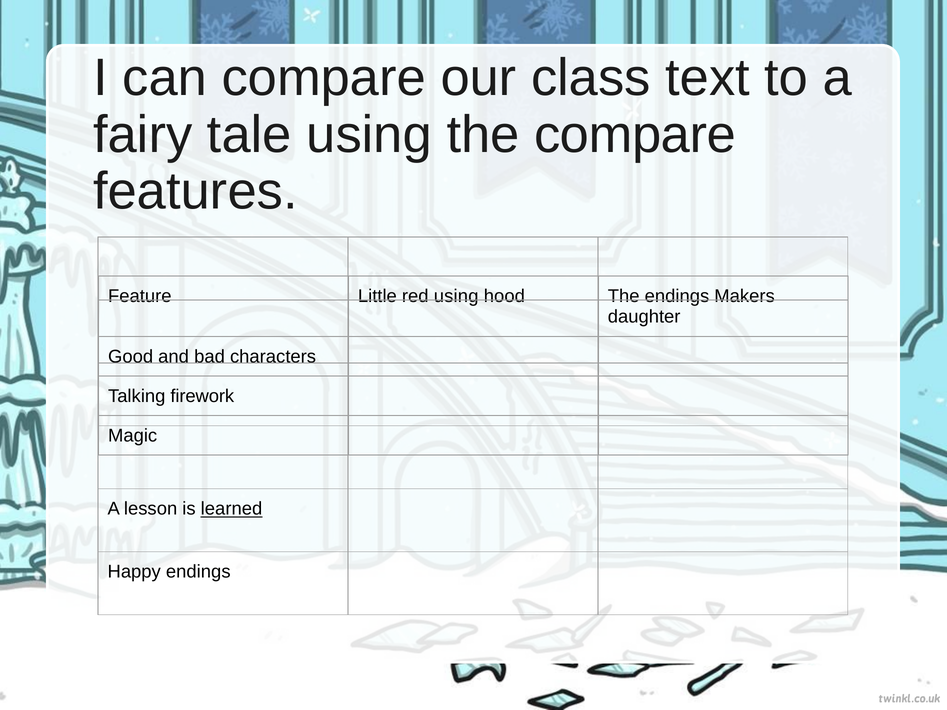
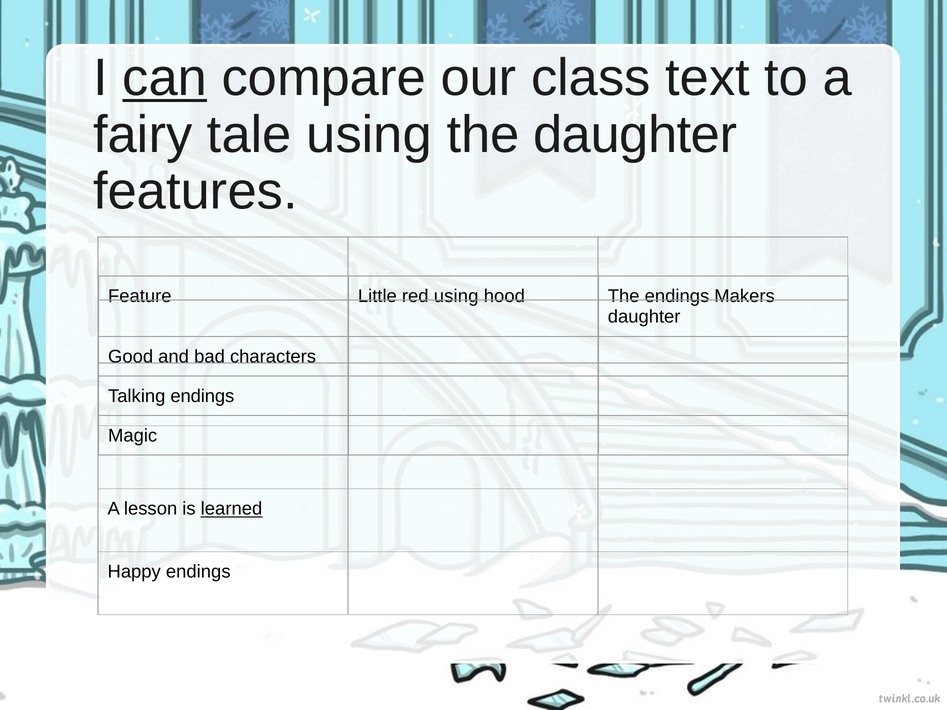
can underline: none -> present
the compare: compare -> daughter
Talking firework: firework -> endings
